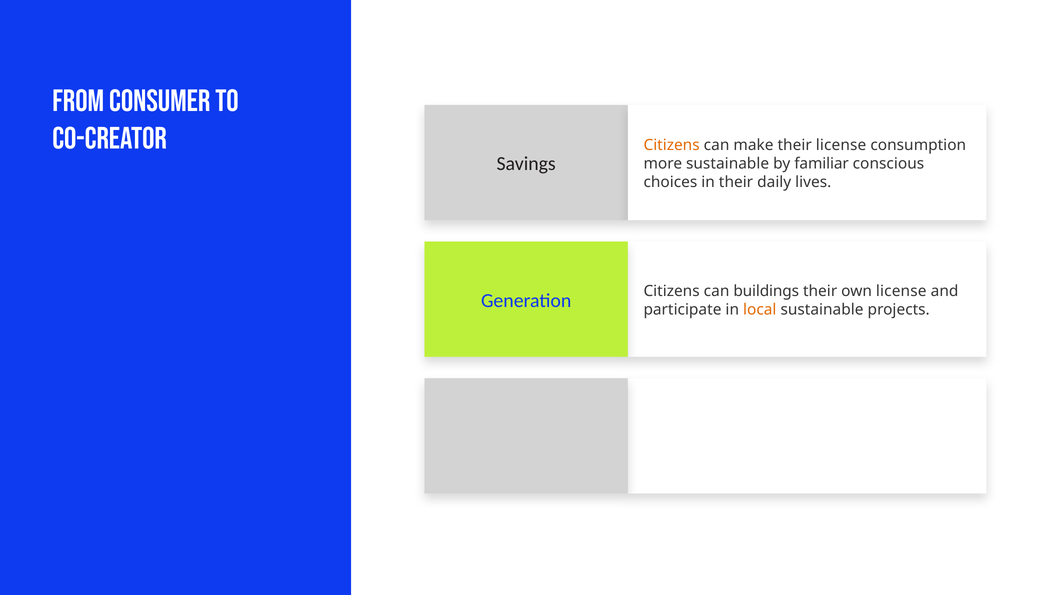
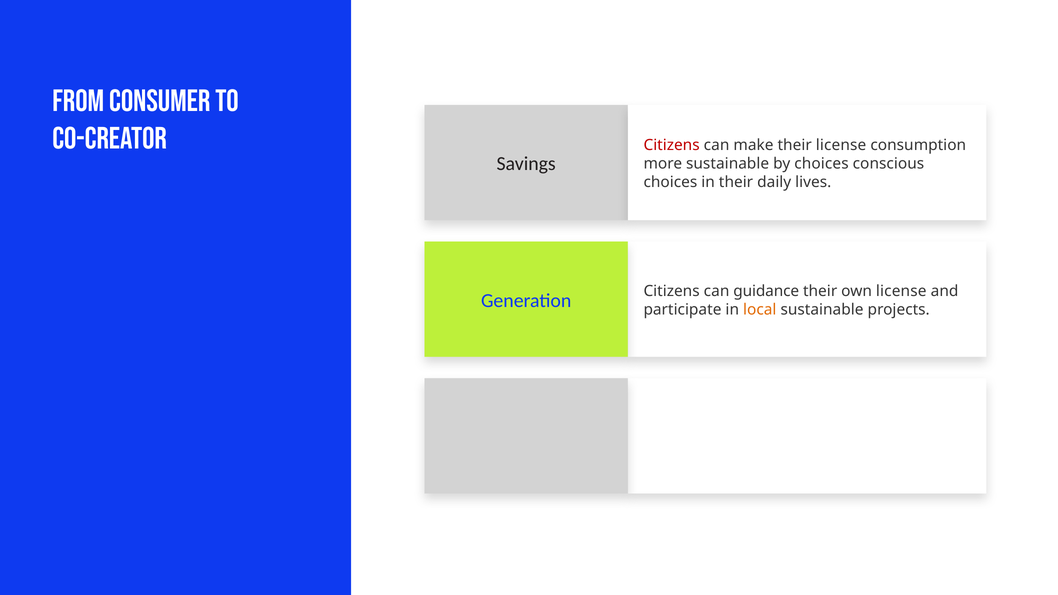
Citizens at (672, 145) colour: orange -> red
by familiar: familiar -> choices
buildings: buildings -> guidance
